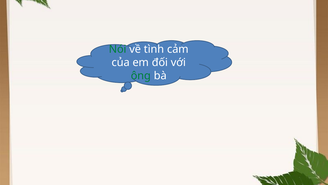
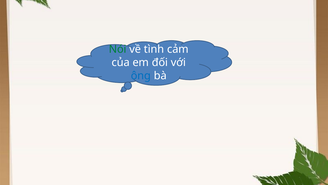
ông colour: green -> blue
